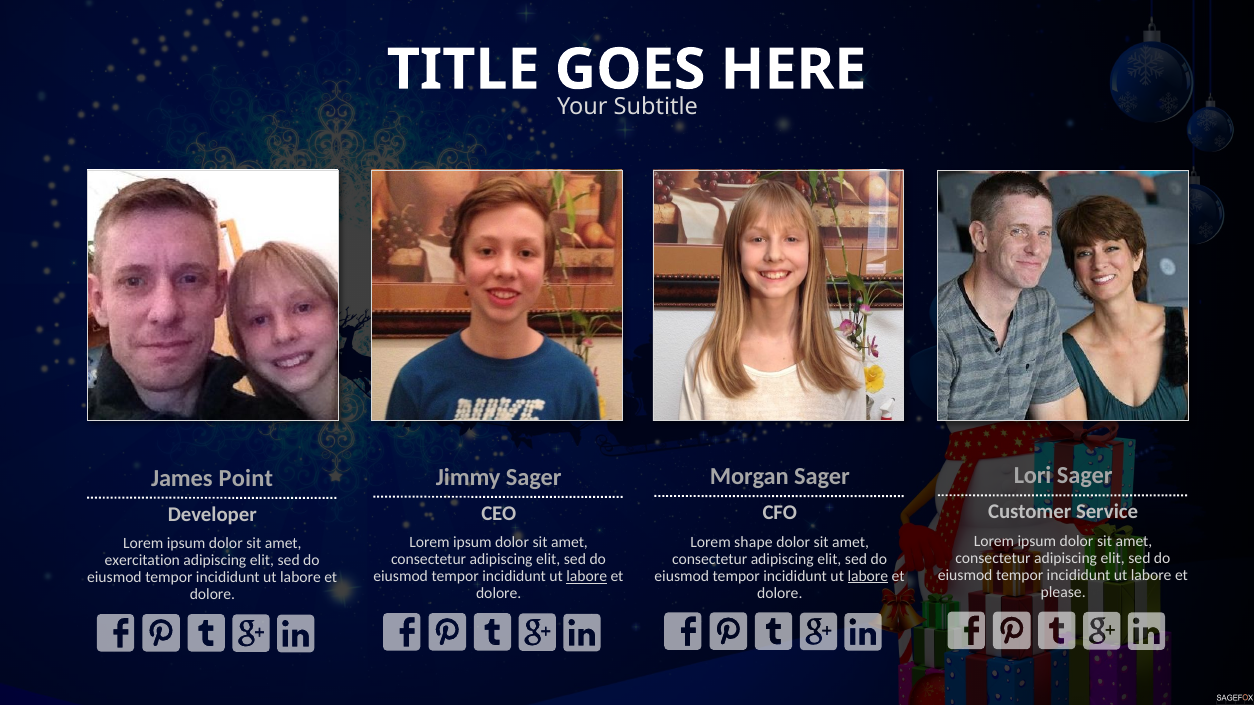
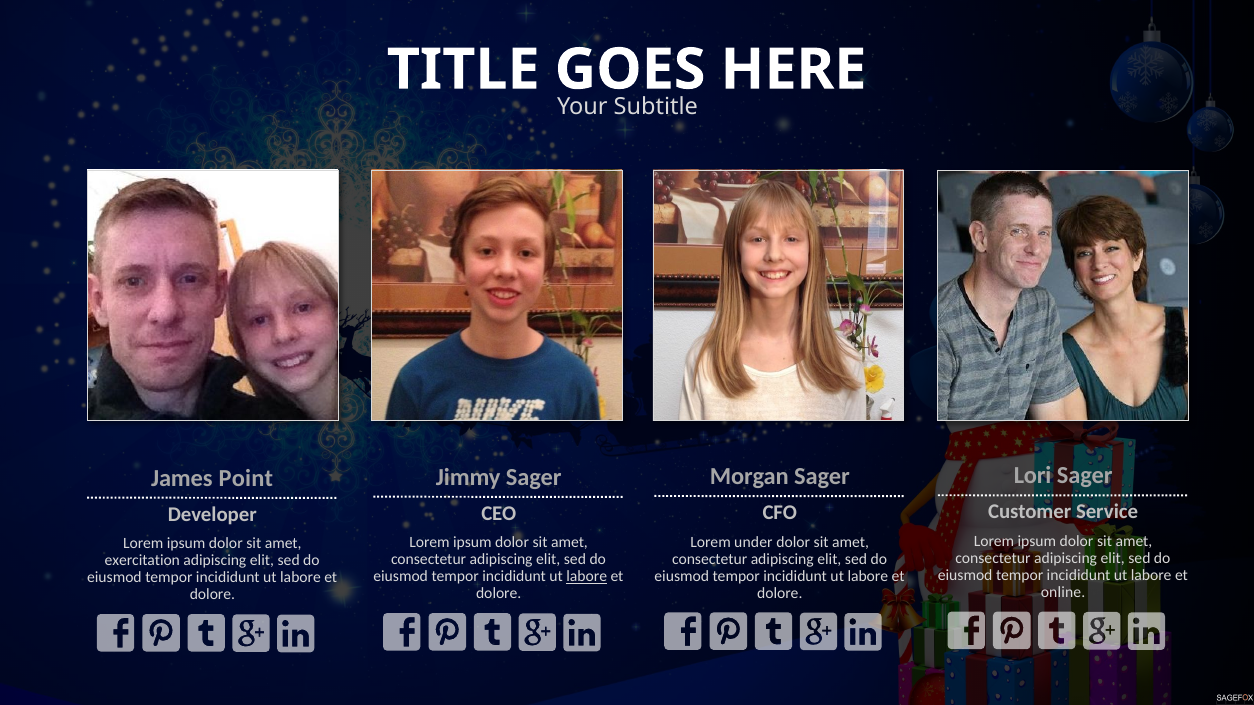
shape: shape -> under
labore at (868, 576) underline: present -> none
please: please -> online
